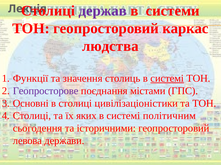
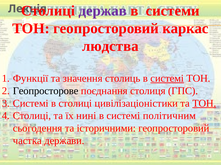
Геопросторове colour: purple -> black
містами: містами -> столиця
Основні at (31, 104): Основні -> Системі
ТОН at (204, 104) underline: none -> present
яких: яких -> нині
левова: левова -> частка
